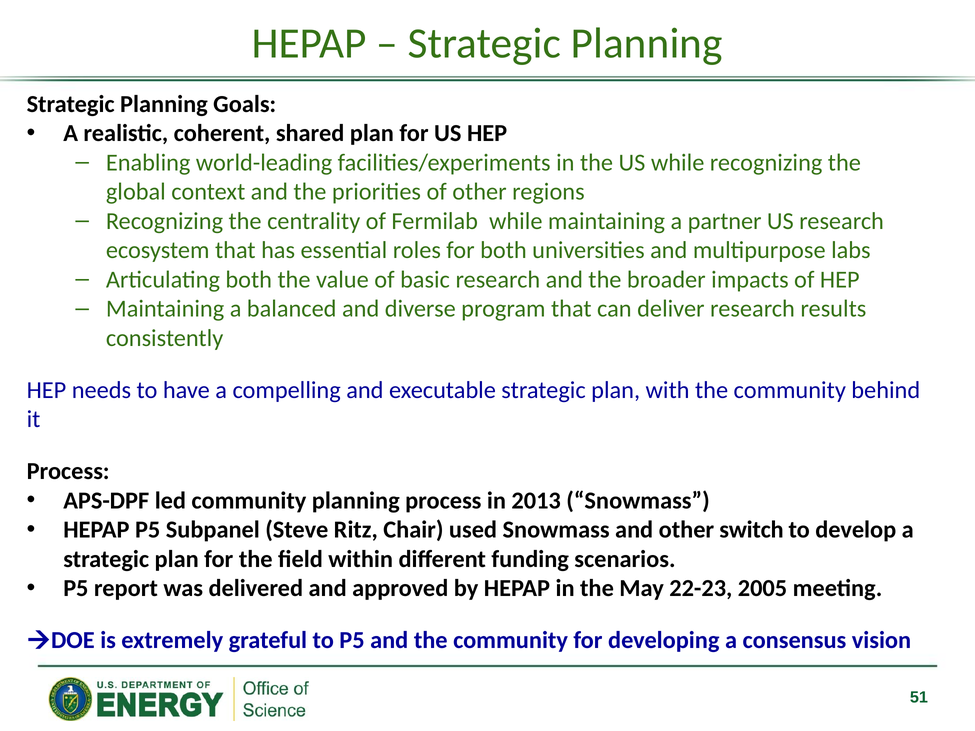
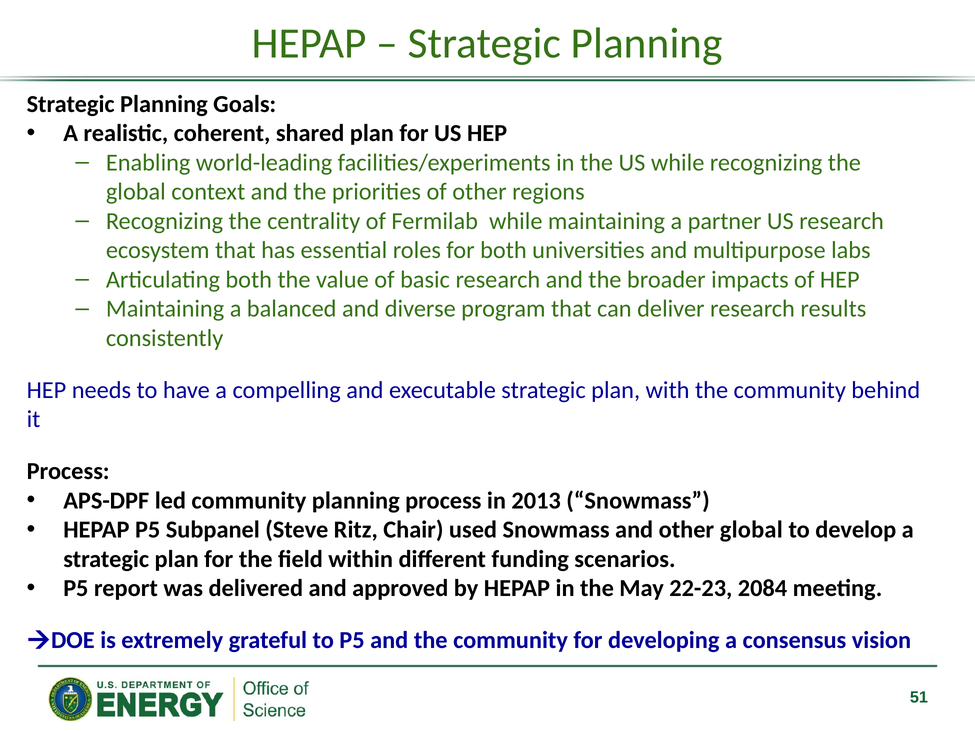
other switch: switch -> global
2005: 2005 -> 2084
